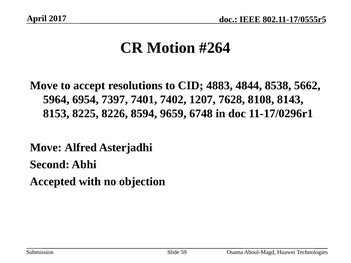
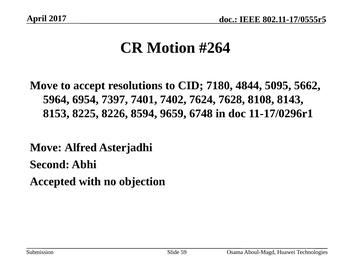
4883: 4883 -> 7180
8538: 8538 -> 5095
1207: 1207 -> 7624
